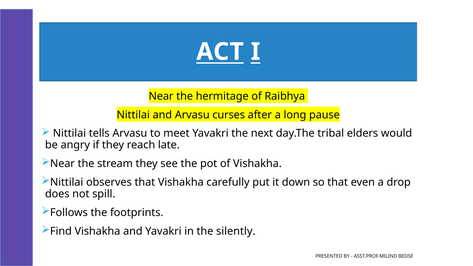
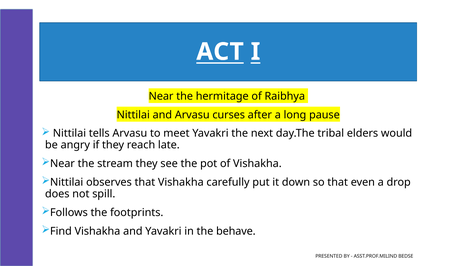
silently: silently -> behave
